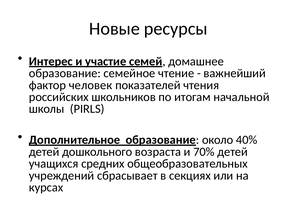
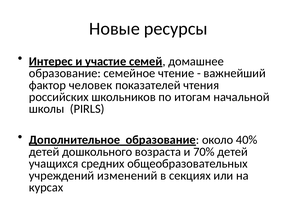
сбрасывает: сбрасывает -> изменений
